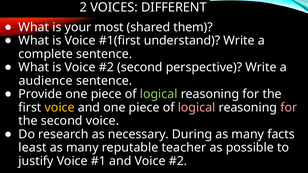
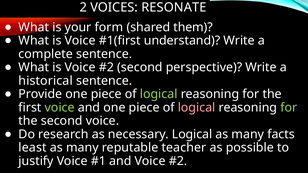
DIFFERENT: DIFFERENT -> RESONATE
most: most -> form
audience: audience -> historical
voice at (60, 108) colour: yellow -> light green
for at (289, 108) colour: pink -> light green
necessary During: During -> Logical
